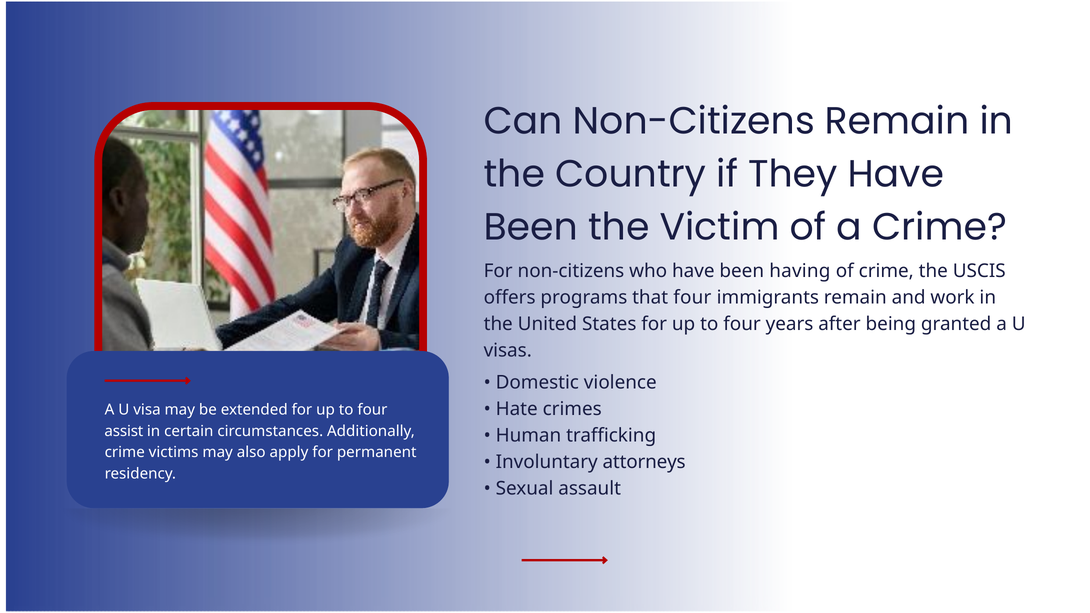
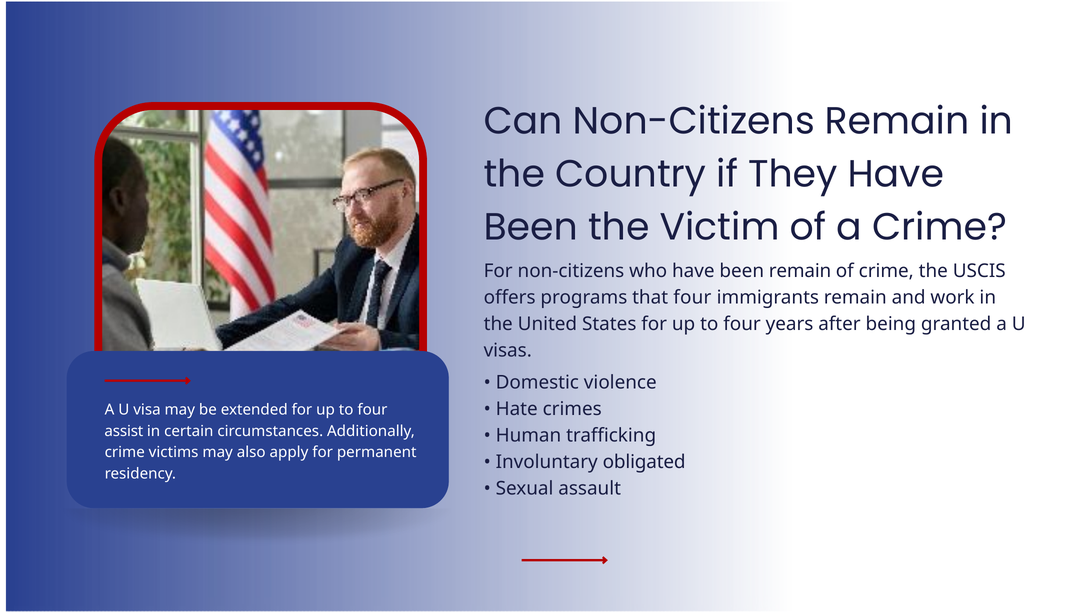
been having: having -> remain
attorneys: attorneys -> obligated
